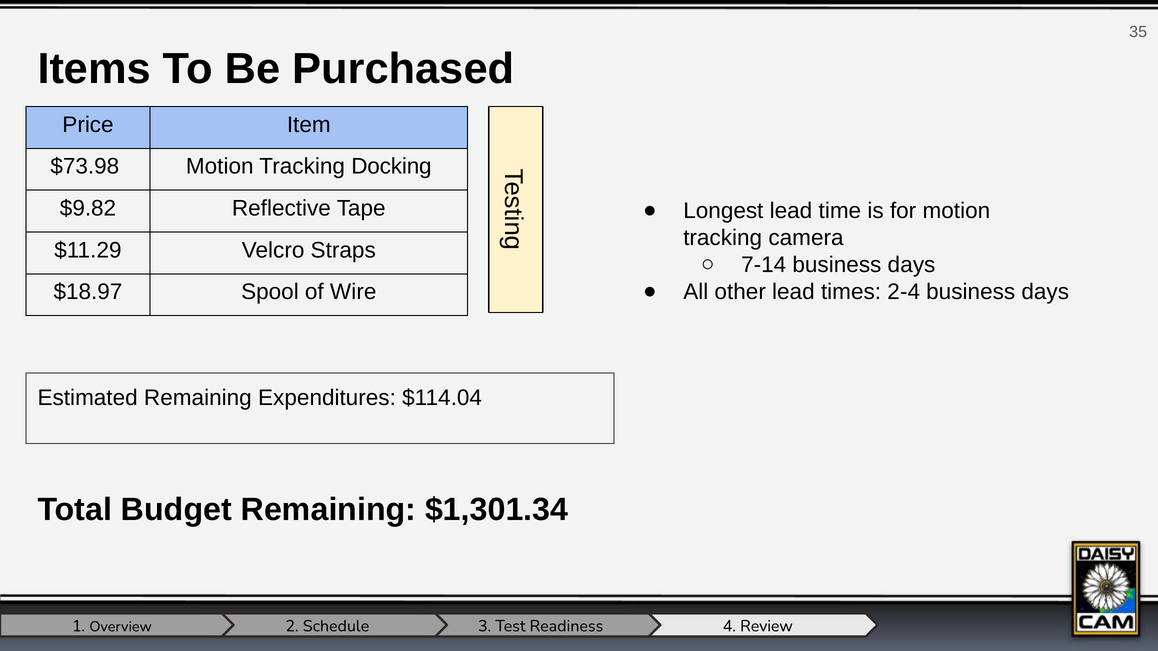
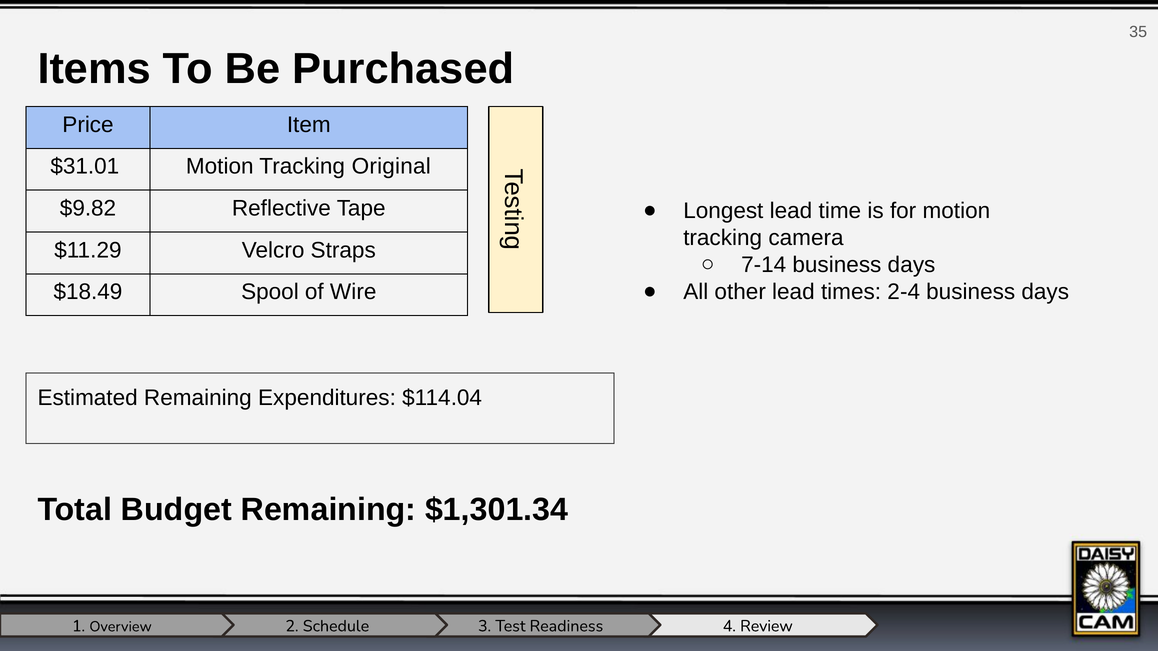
$73.98: $73.98 -> $31.01
Docking: Docking -> Original
$18.97: $18.97 -> $18.49
